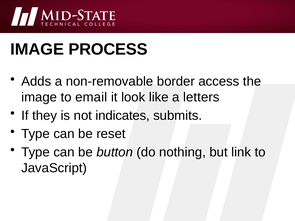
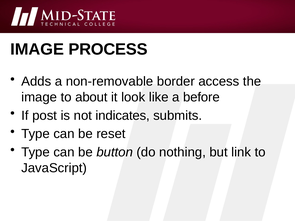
email: email -> about
letters: letters -> before
they: they -> post
